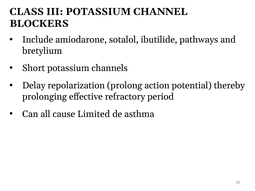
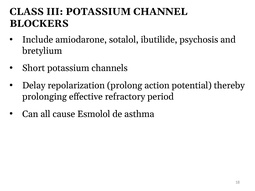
pathways: pathways -> psychosis
Limited: Limited -> Esmolol
